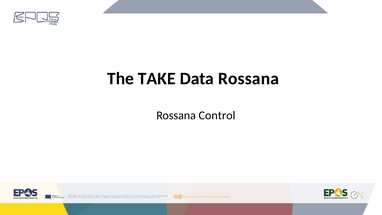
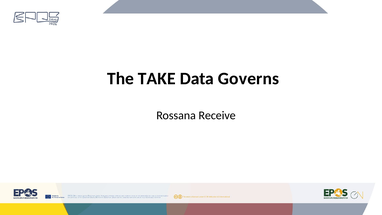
Data Rossana: Rossana -> Governs
Control: Control -> Receive
